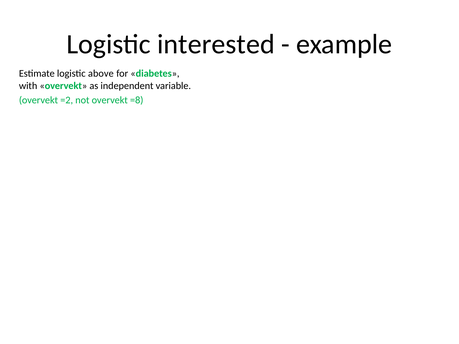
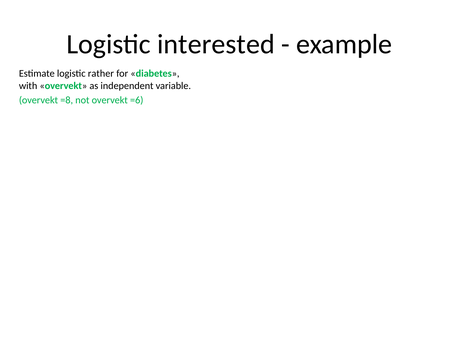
above: above -> rather
=2: =2 -> =8
=8: =8 -> =6
